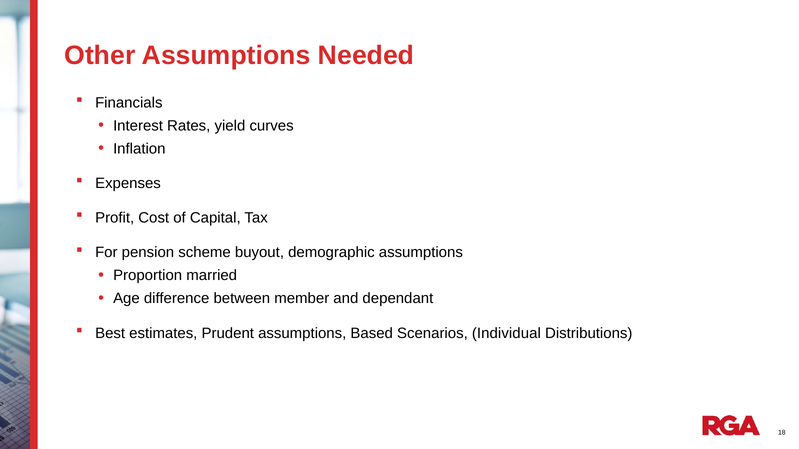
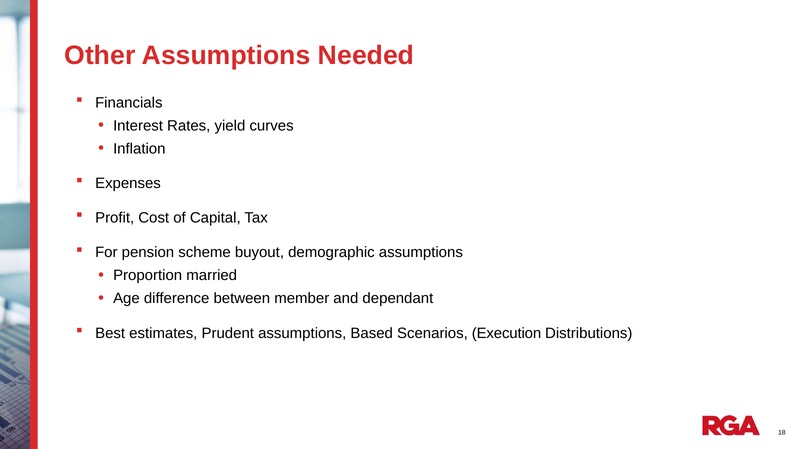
Individual: Individual -> Execution
